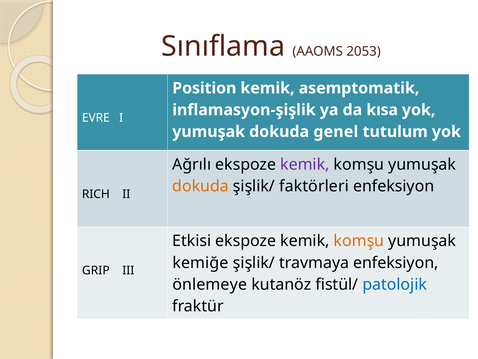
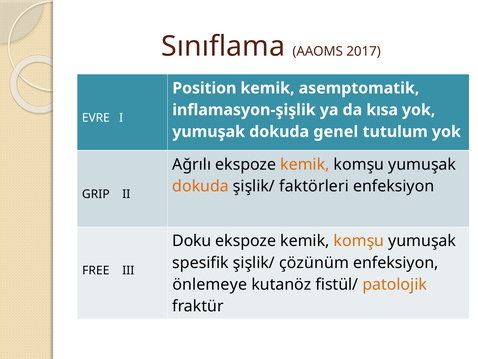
2053: 2053 -> 2017
kemik at (305, 164) colour: purple -> orange
RICH: RICH -> GRIP
Etkisi: Etkisi -> Doku
kemiğe: kemiğe -> spesifik
travmaya: travmaya -> çözünüm
GRIP: GRIP -> FREE
patolojik colour: blue -> orange
